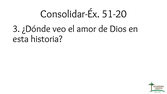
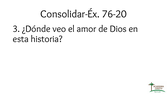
51-20: 51-20 -> 76-20
